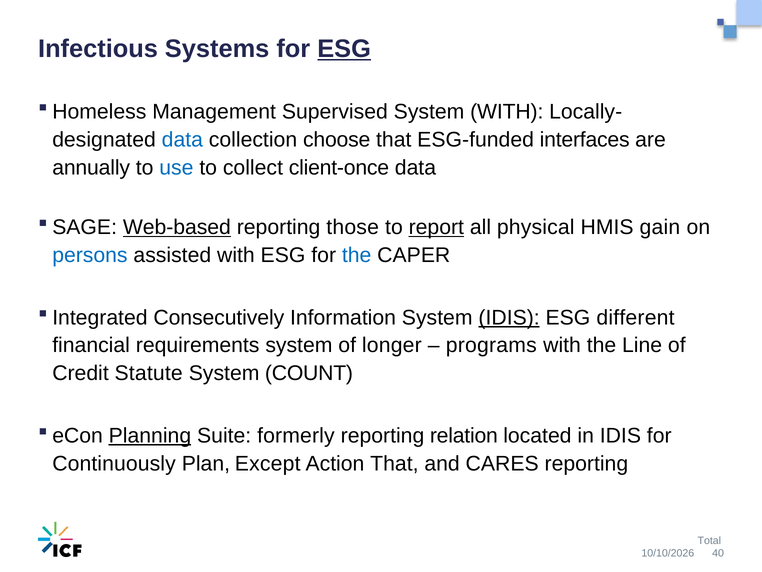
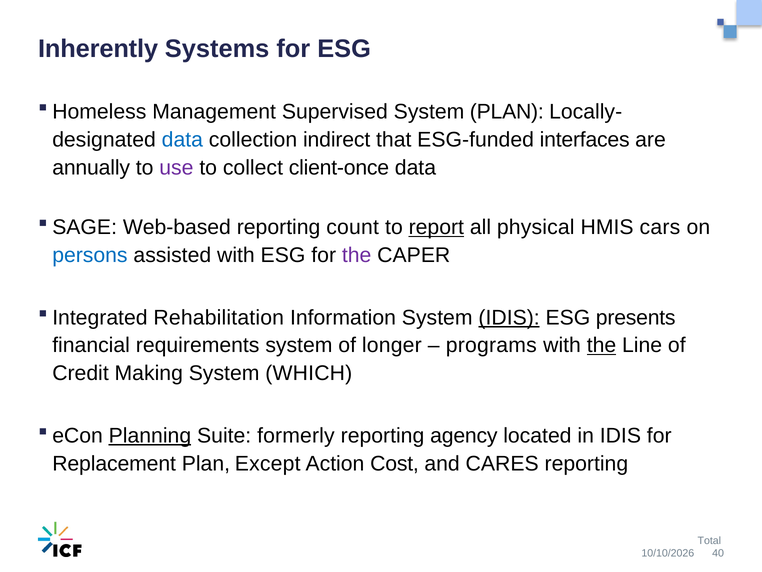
Infectious: Infectious -> Inherently
ESG at (344, 49) underline: present -> none
System WITH: WITH -> PLAN
choose: choose -> indirect
use colour: blue -> purple
Web-based underline: present -> none
those: those -> count
gain: gain -> cars
the at (357, 255) colour: blue -> purple
Consecutively: Consecutively -> Rehabilitation
different: different -> presents
the at (602, 345) underline: none -> present
Statute: Statute -> Making
COUNT: COUNT -> WHICH
relation: relation -> agency
Continuously: Continuously -> Replacement
Action That: That -> Cost
